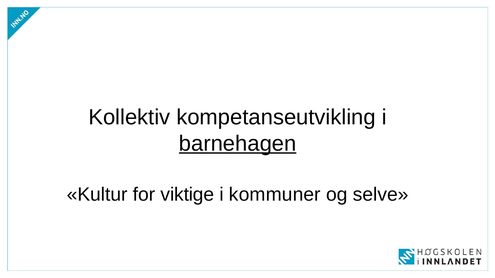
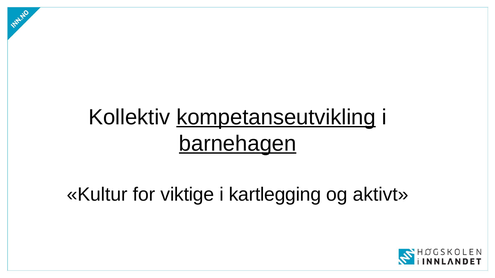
kompetanseutvikling underline: none -> present
kommuner: kommuner -> kartlegging
selve: selve -> aktivt
